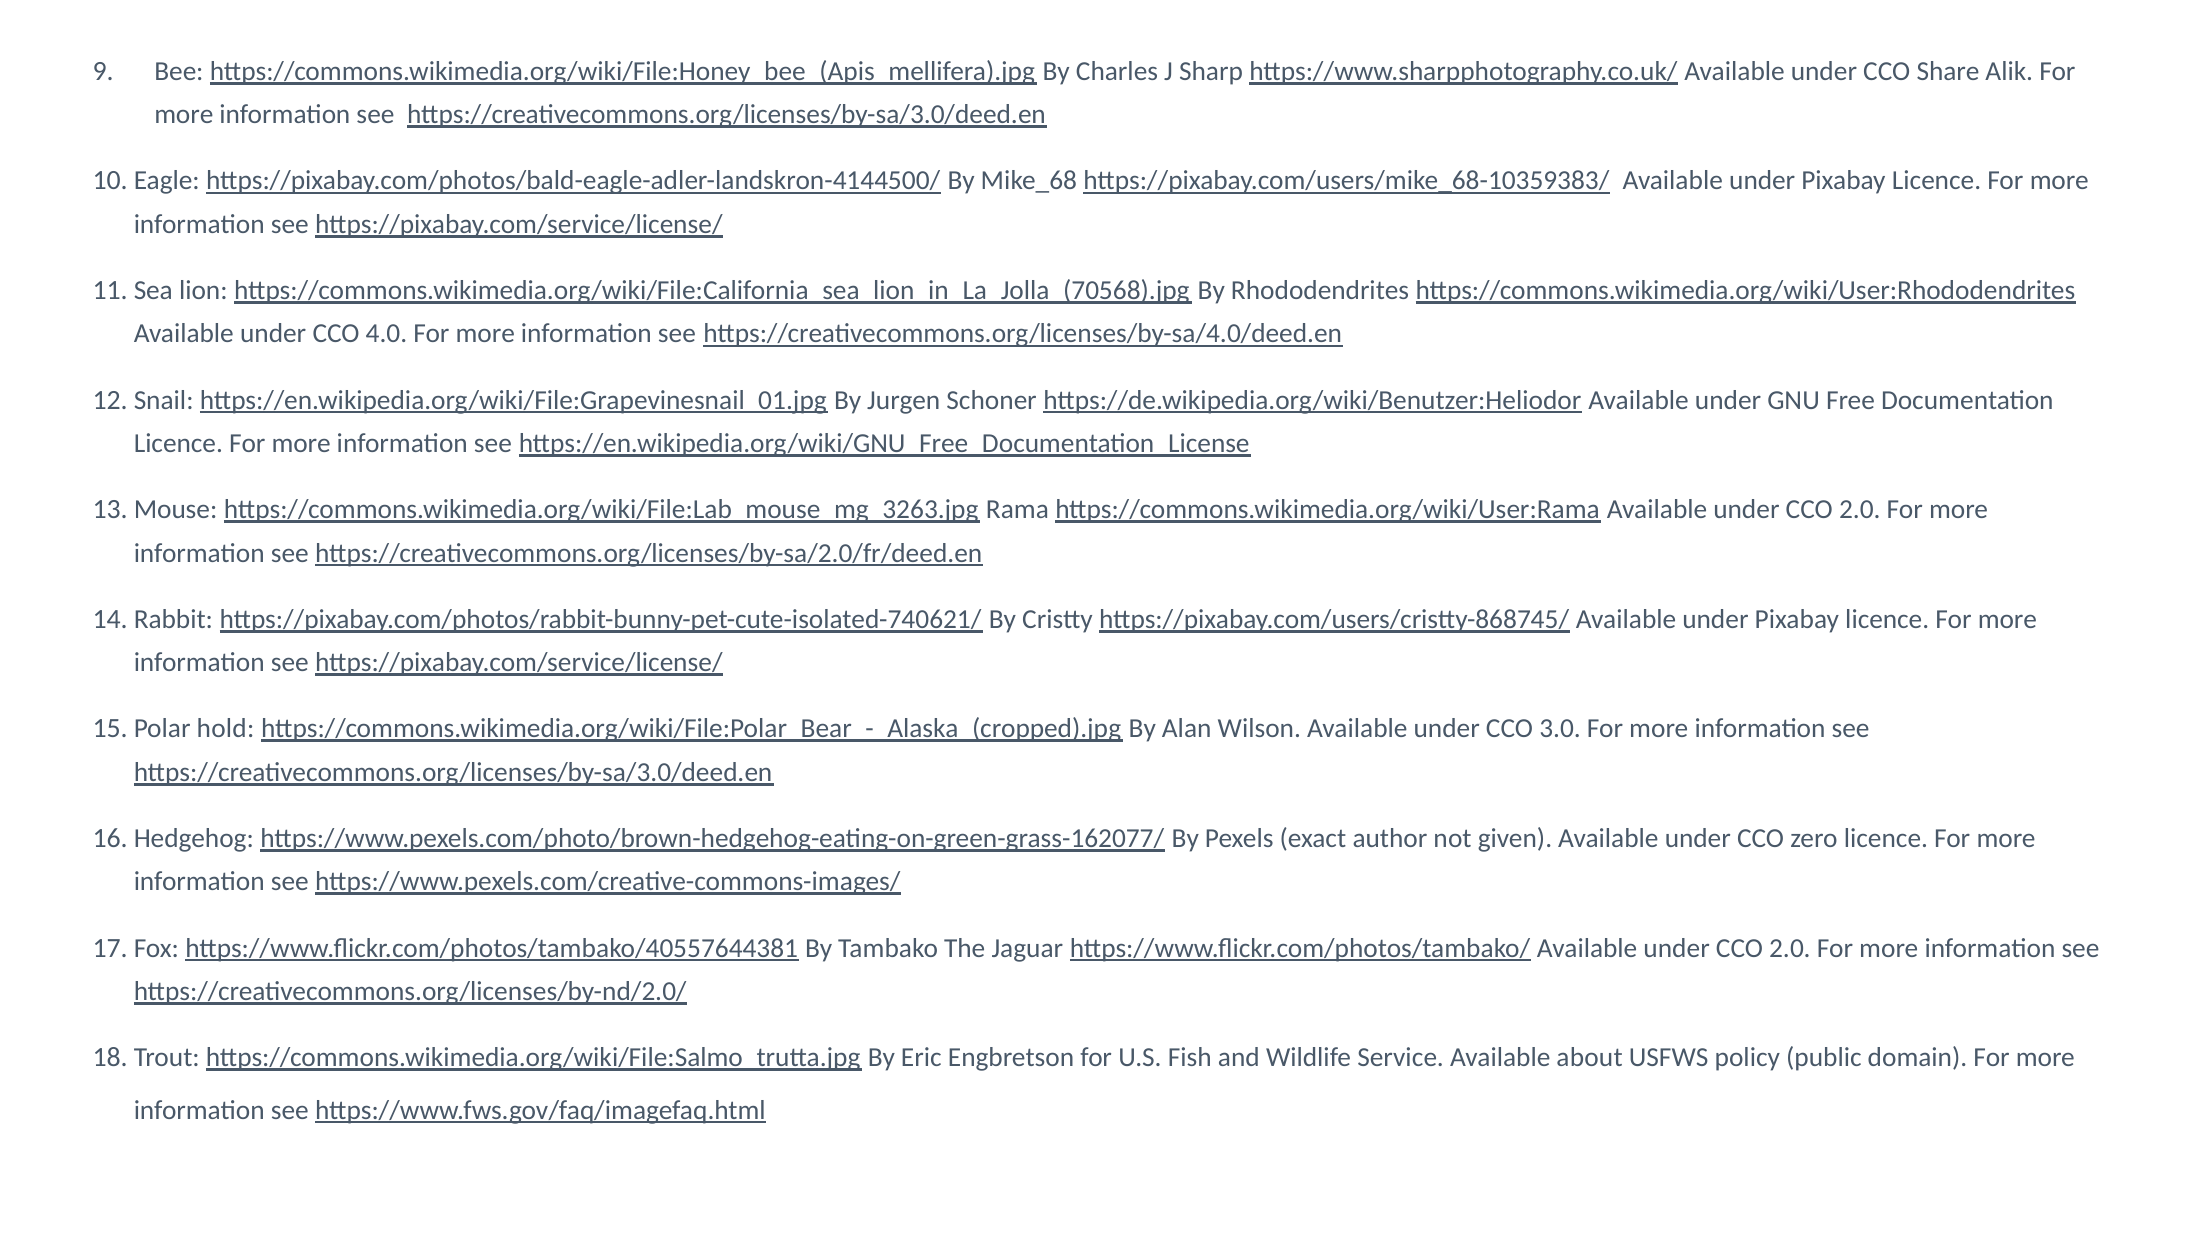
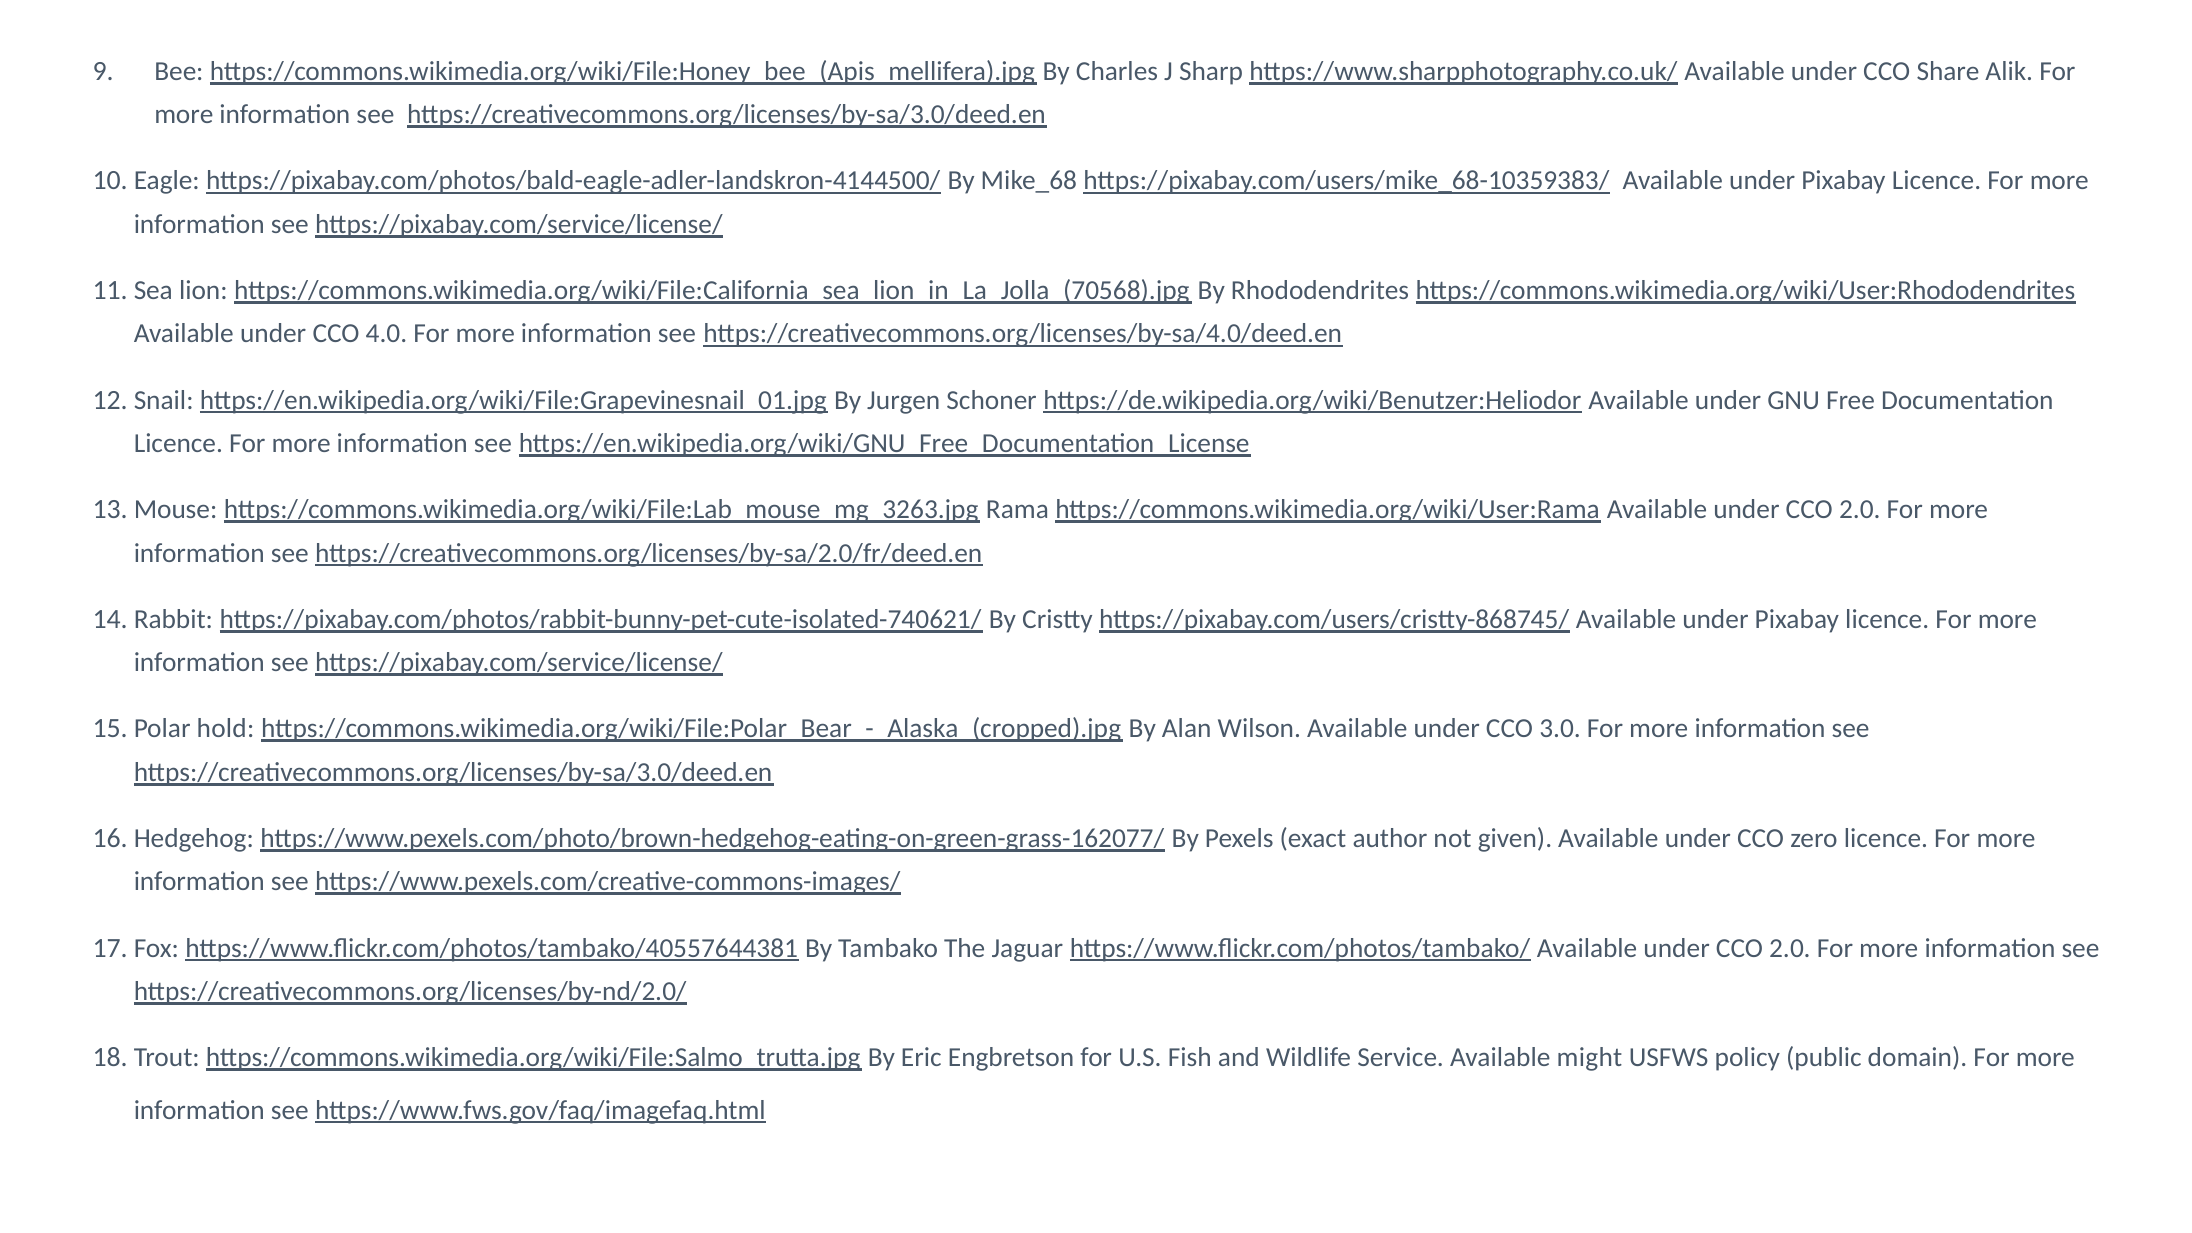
about: about -> might
